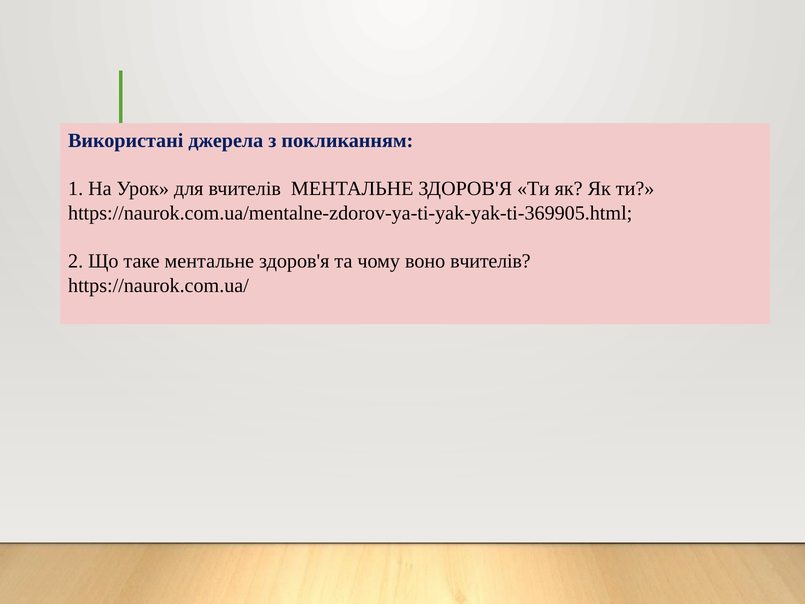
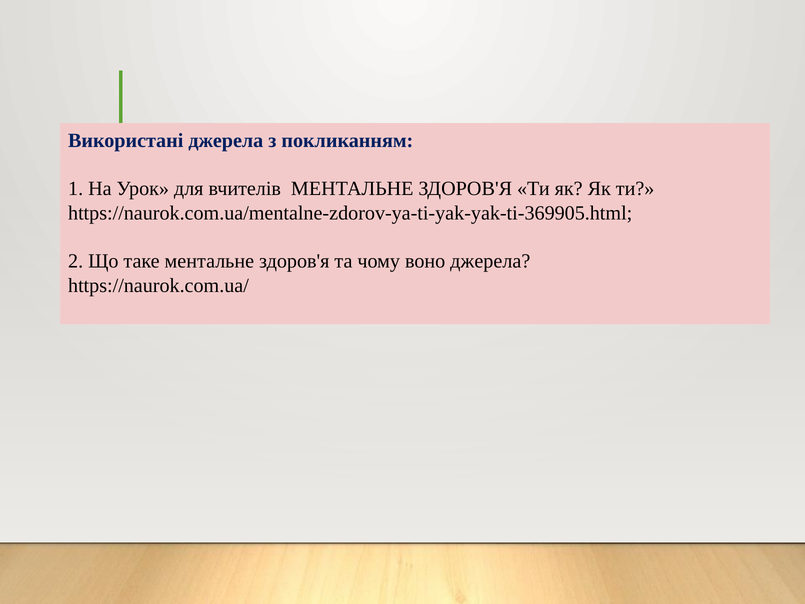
воно вчителів: вчителів -> джерела
